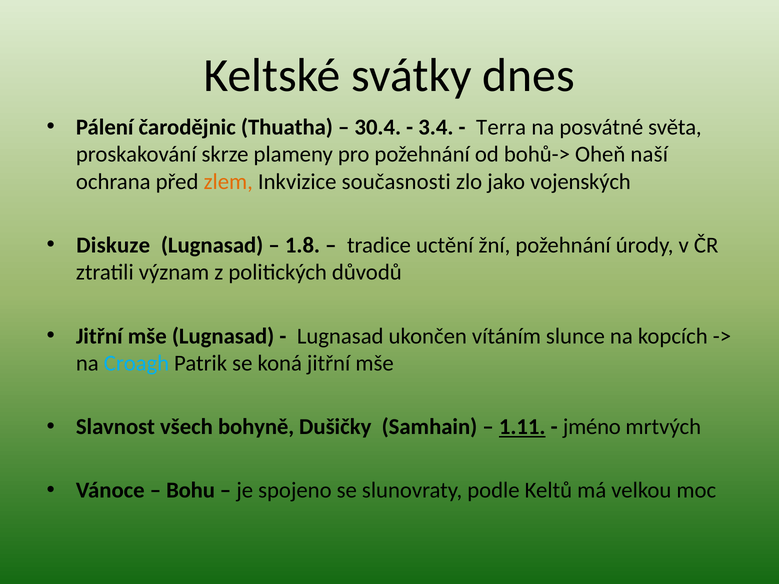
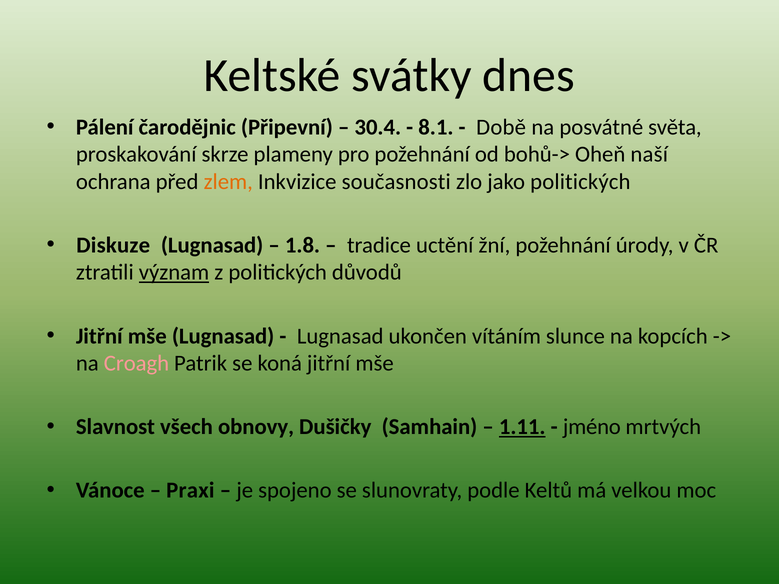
Thuatha: Thuatha -> Připevní
3.4: 3.4 -> 8.1
Terra: Terra -> Době
jako vojenských: vojenských -> politických
význam underline: none -> present
Croagh colour: light blue -> pink
bohyně: bohyně -> obnovy
Bohu: Bohu -> Praxi
